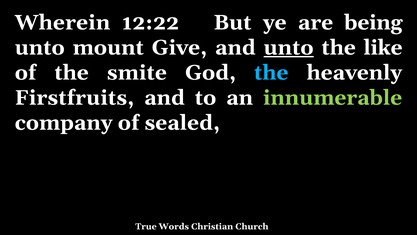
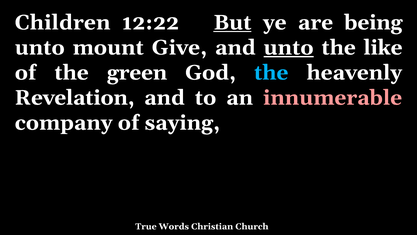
Wherein: Wherein -> Children
But underline: none -> present
smite: smite -> green
Firstfruits: Firstfruits -> Revelation
innumerable colour: light green -> pink
sealed: sealed -> saying
